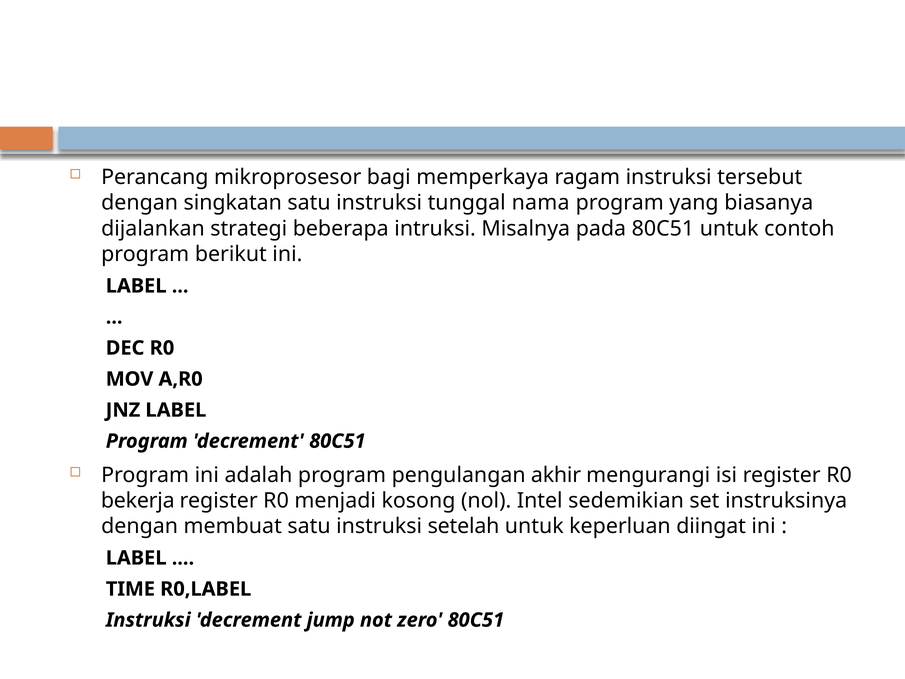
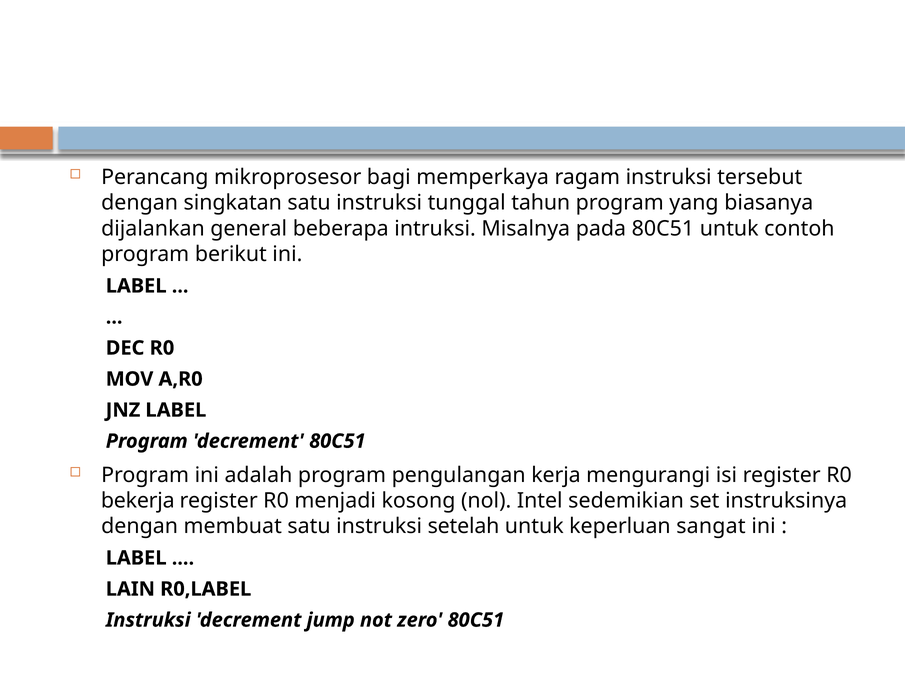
nama: nama -> tahun
strategi: strategi -> general
akhir: akhir -> kerja
diingat: diingat -> sangat
TIME: TIME -> LAIN
